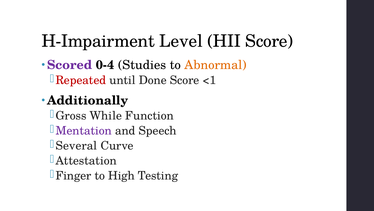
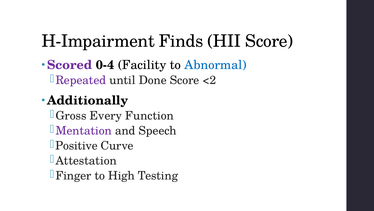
Level: Level -> Finds
Studies: Studies -> Facility
Abnormal colour: orange -> blue
Repeated colour: red -> purple
<1: <1 -> <2
While: While -> Every
Several: Several -> Positive
